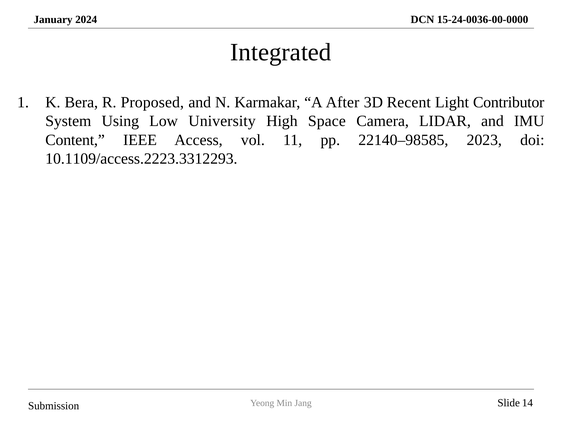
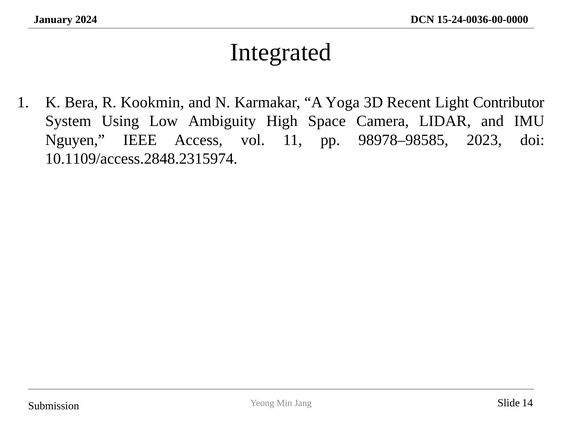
Proposed: Proposed -> Kookmin
After: After -> Yoga
University: University -> Ambiguity
Content: Content -> Nguyen
22140–98585: 22140–98585 -> 98978–98585
10.1109/access.2223.3312293: 10.1109/access.2223.3312293 -> 10.1109/access.2848.2315974
